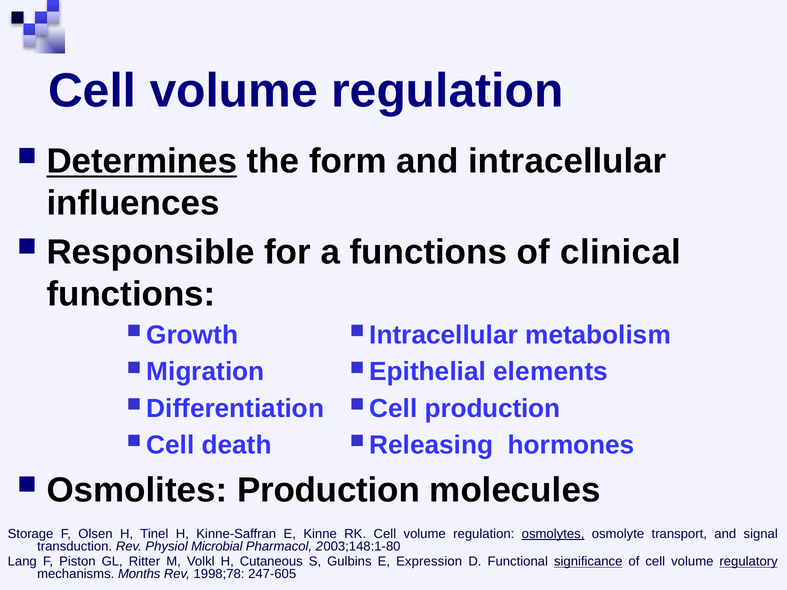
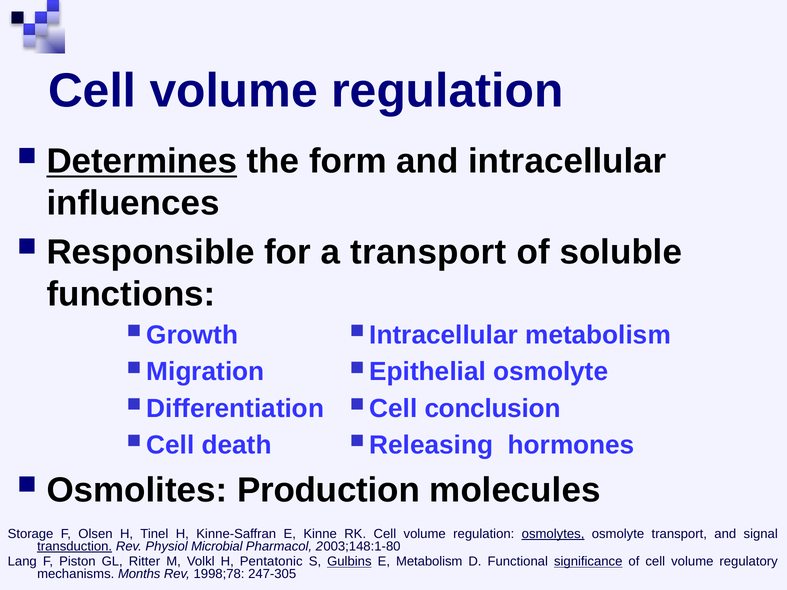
a functions: functions -> transport
clinical: clinical -> soluble
elements at (551, 372): elements -> osmolyte
production at (493, 409): production -> conclusion
transduction underline: none -> present
Cutaneous: Cutaneous -> Pentatonic
Gulbins underline: none -> present
E Expression: Expression -> Metabolism
regulatory underline: present -> none
247-605: 247-605 -> 247-305
